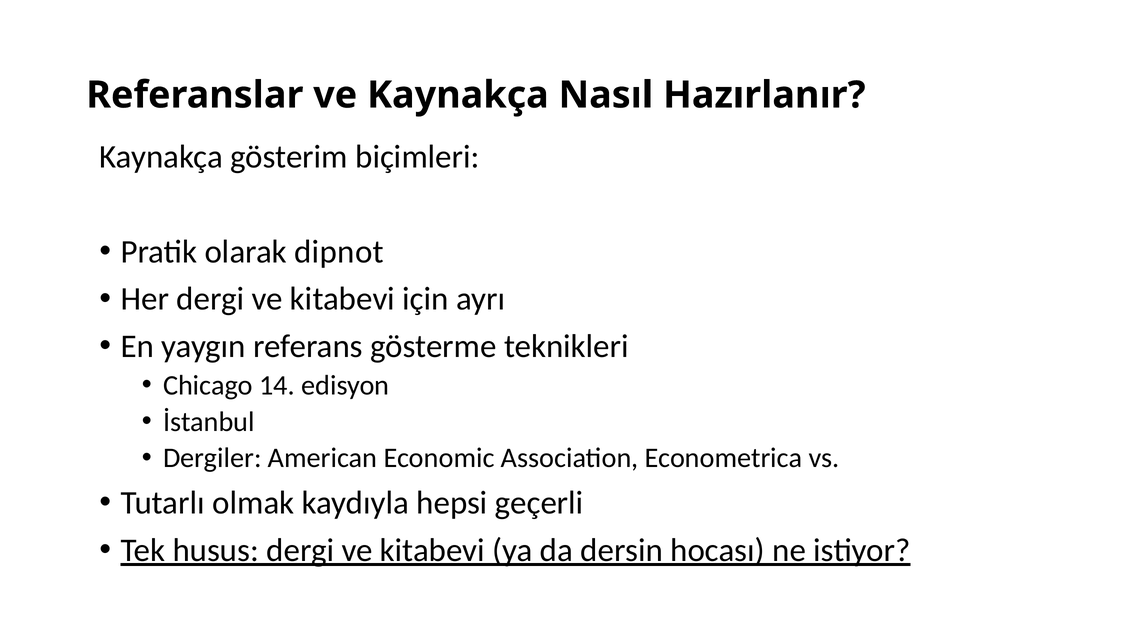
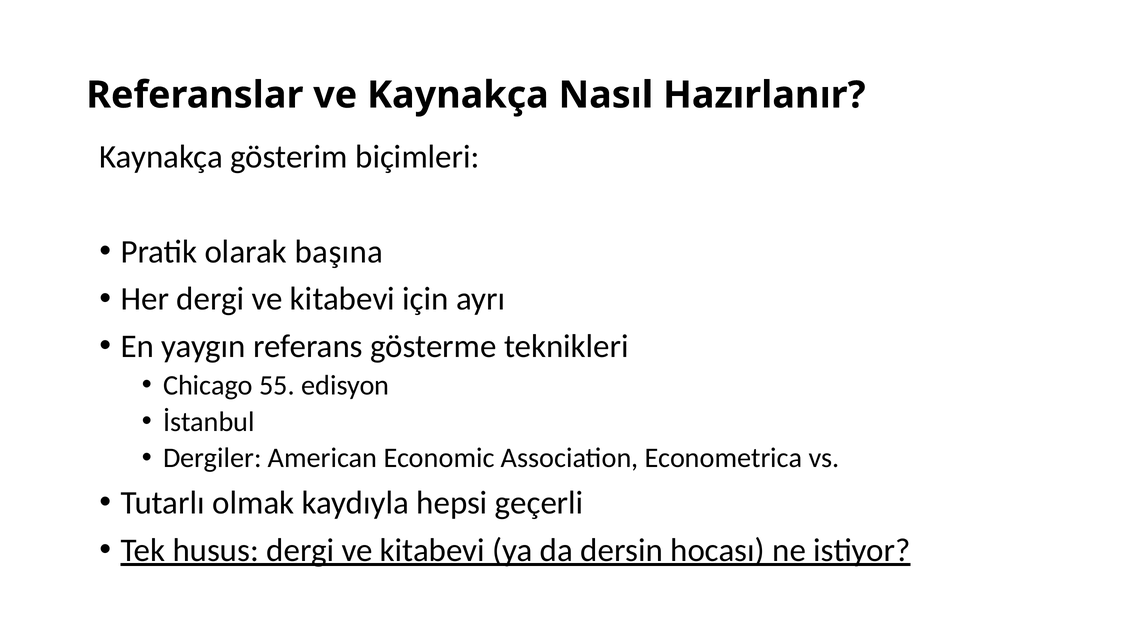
dipnot: dipnot -> başına
14: 14 -> 55
